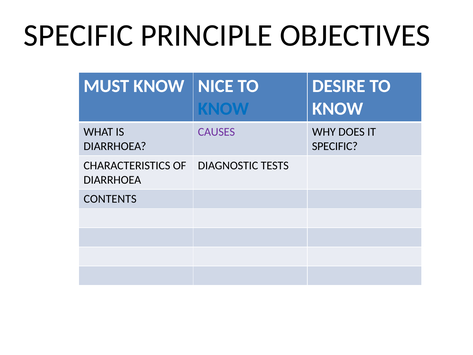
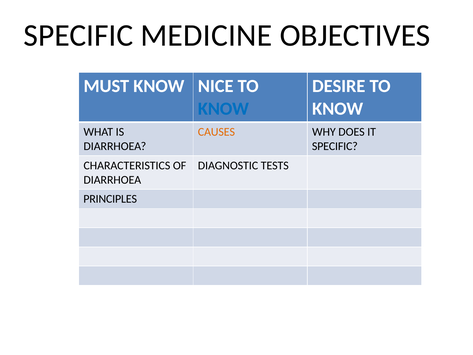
PRINCIPLE: PRINCIPLE -> MEDICINE
CAUSES colour: purple -> orange
CONTENTS: CONTENTS -> PRINCIPLES
